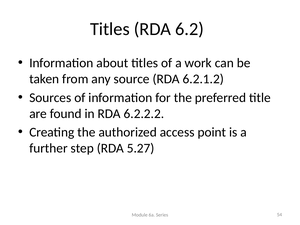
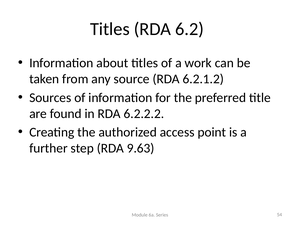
5.27: 5.27 -> 9.63
